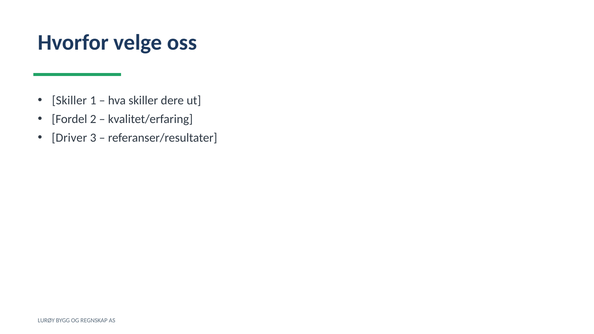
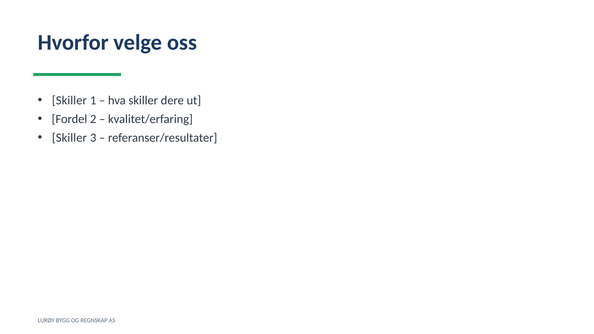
Driver at (69, 138): Driver -> Skiller
